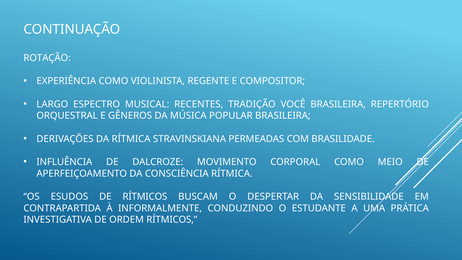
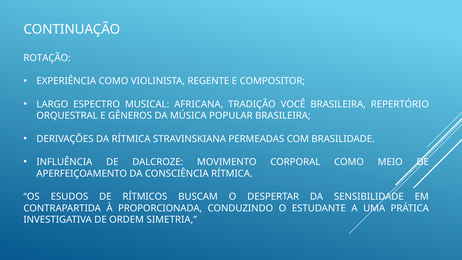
RECENTES: RECENTES -> AFRICANA
INFORMALMENTE: INFORMALMENTE -> PROPORCIONADA
ORDEM RÍTMICOS: RÍTMICOS -> SIMETRIA
